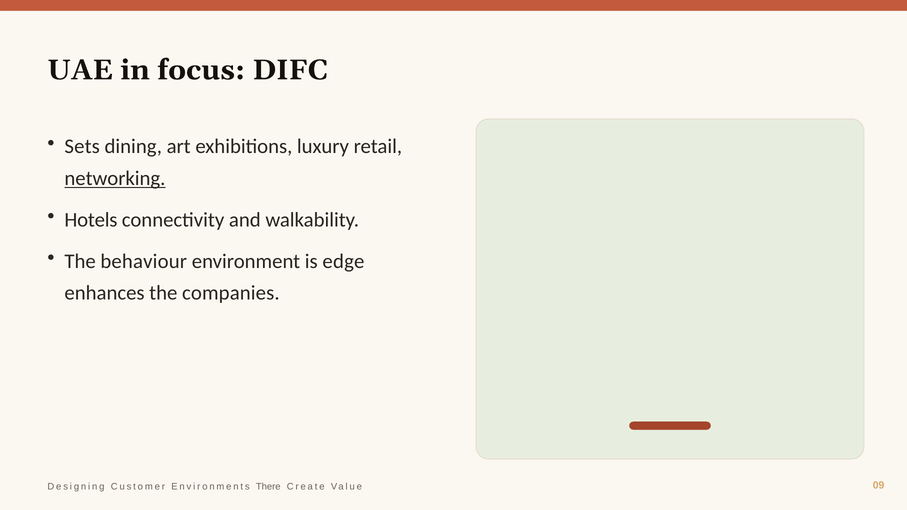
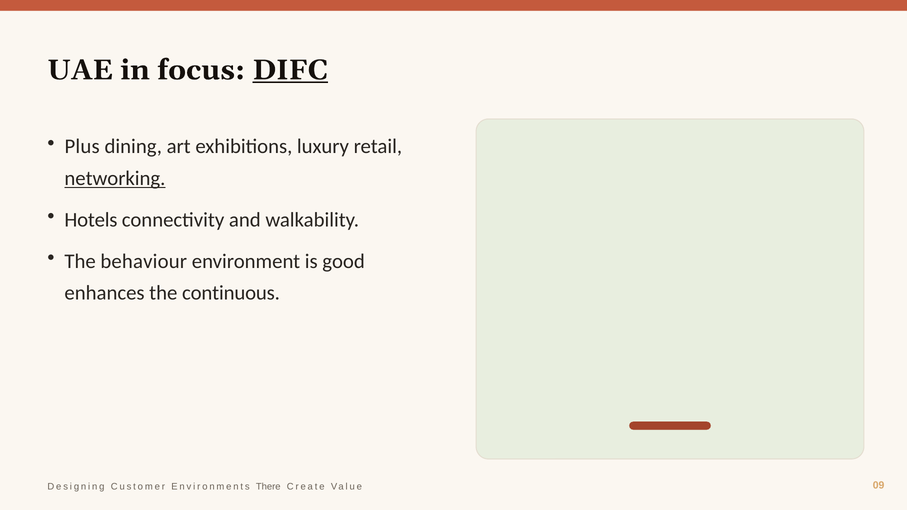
DIFC underline: none -> present
Sets: Sets -> Plus
edge: edge -> good
companies: companies -> continuous
